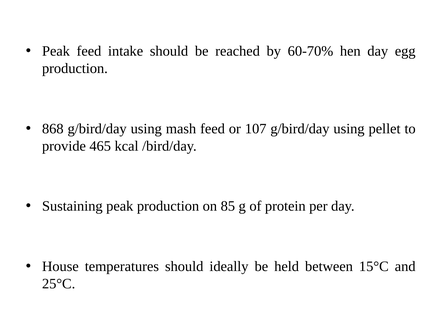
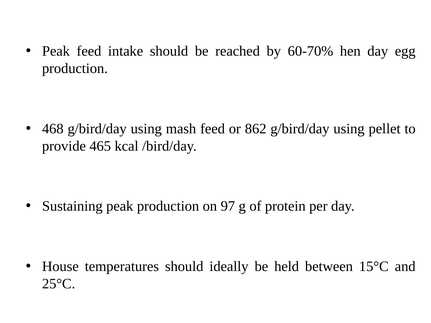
868: 868 -> 468
107: 107 -> 862
85: 85 -> 97
